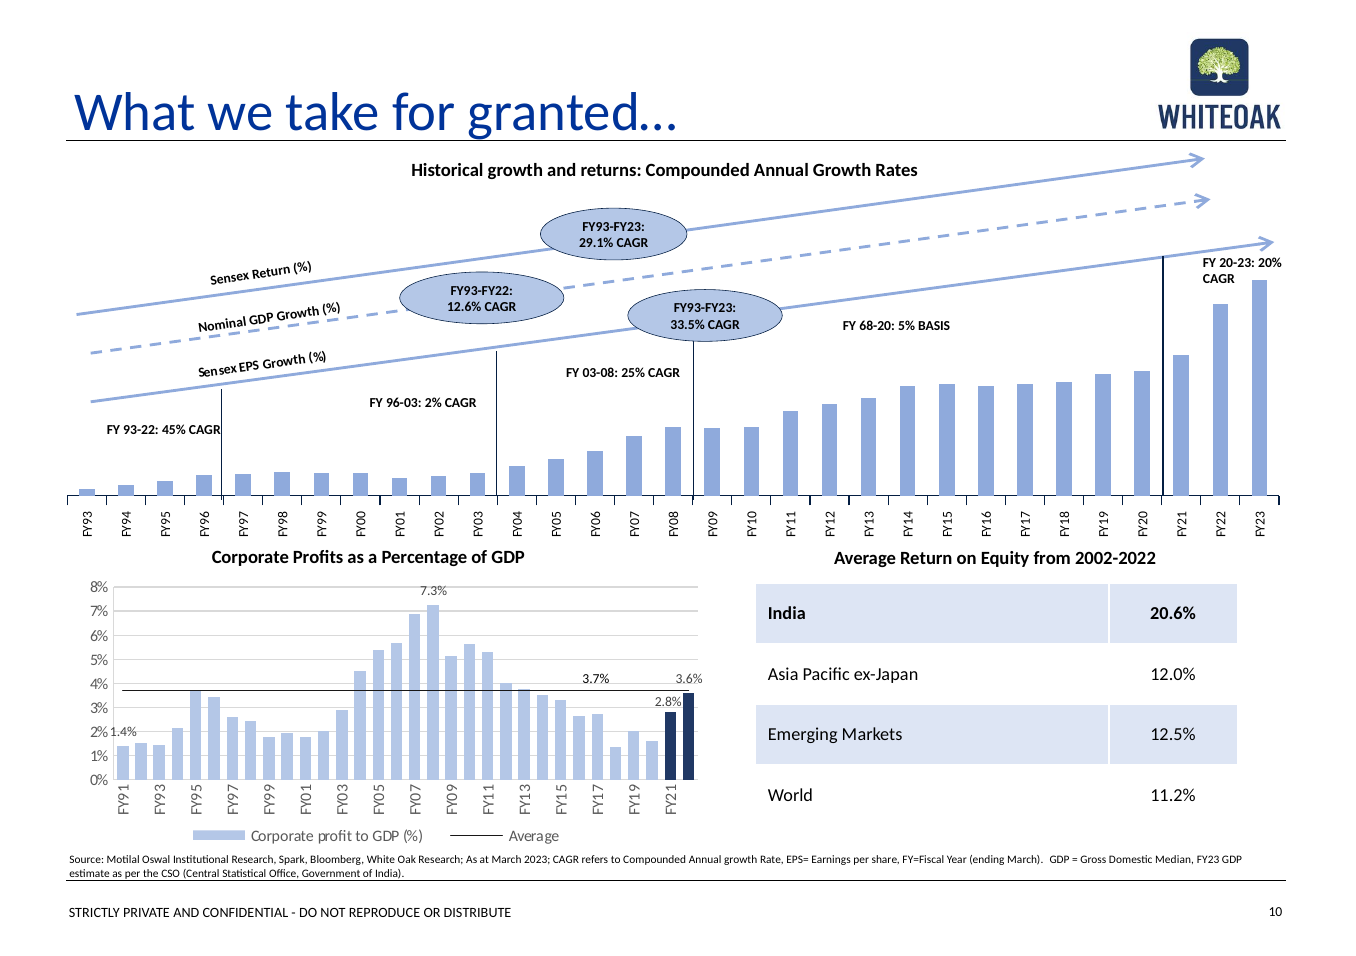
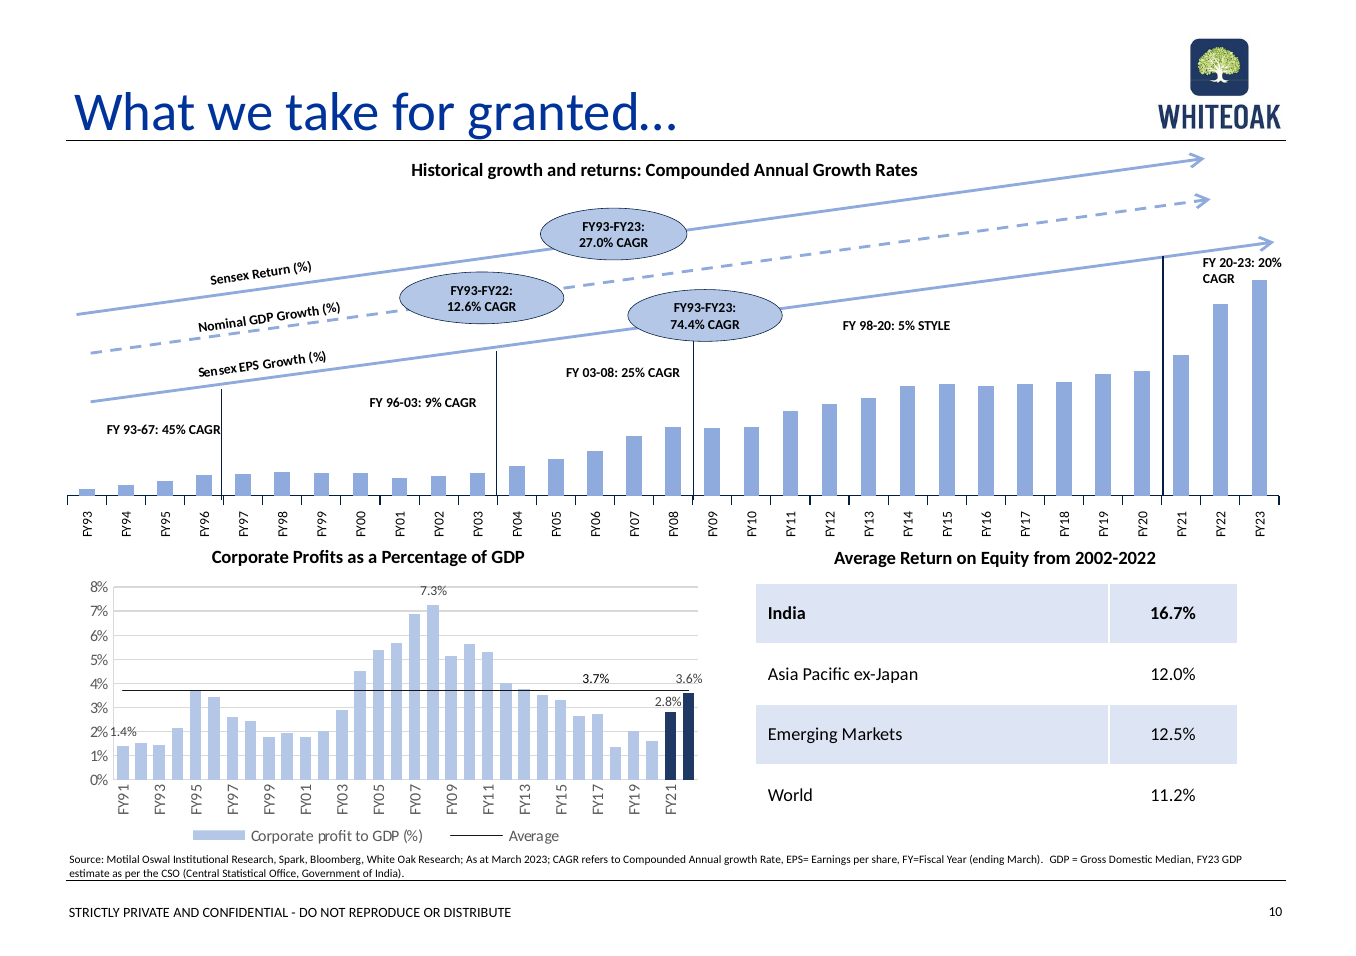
29.1%: 29.1% -> 27.0%
33.5%: 33.5% -> 74.4%
68-20: 68-20 -> 98-20
BASIS: BASIS -> STYLE
96-03 2%: 2% -> 9%
93-22: 93-22 -> 93-67
20.6%: 20.6% -> 16.7%
